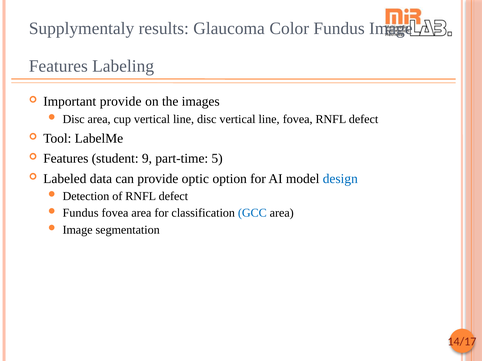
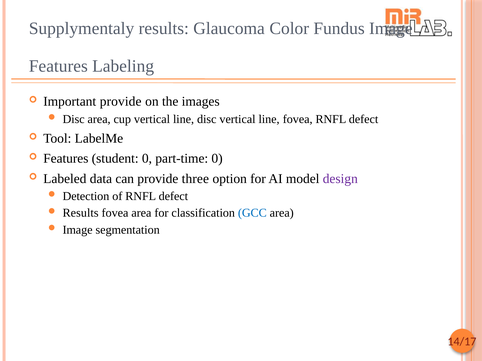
student 9: 9 -> 0
part-time 5: 5 -> 0
optic: optic -> three
design colour: blue -> purple
Fundus at (81, 213): Fundus -> Results
